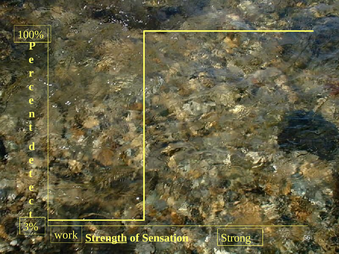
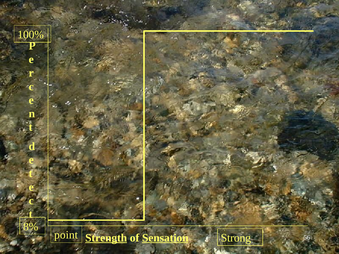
3%: 3% -> 8%
work: work -> point
Sensation underline: none -> present
